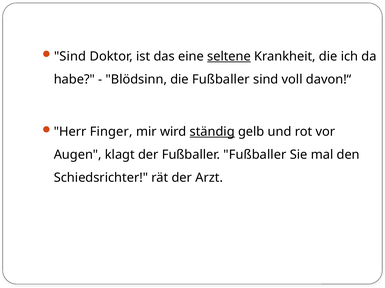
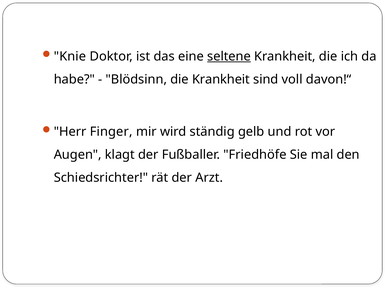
Sind at (70, 56): Sind -> Knie
die Fußballer: Fußballer -> Krankheit
ständig underline: present -> none
Fußballer Fußballer: Fußballer -> Friedhöfe
